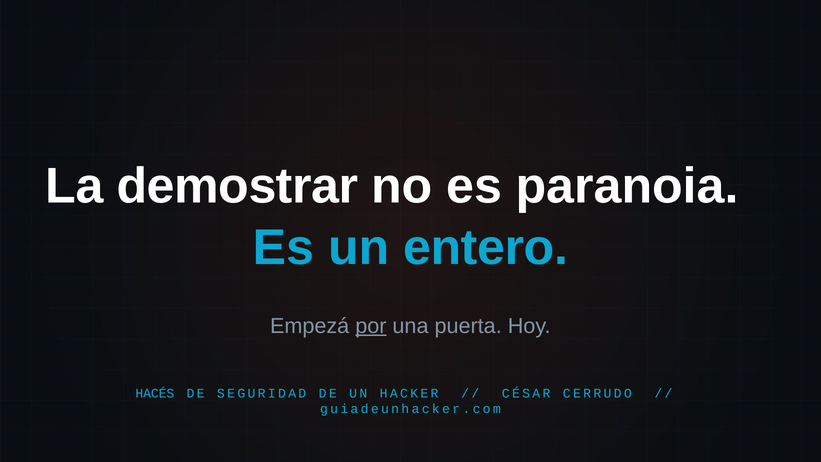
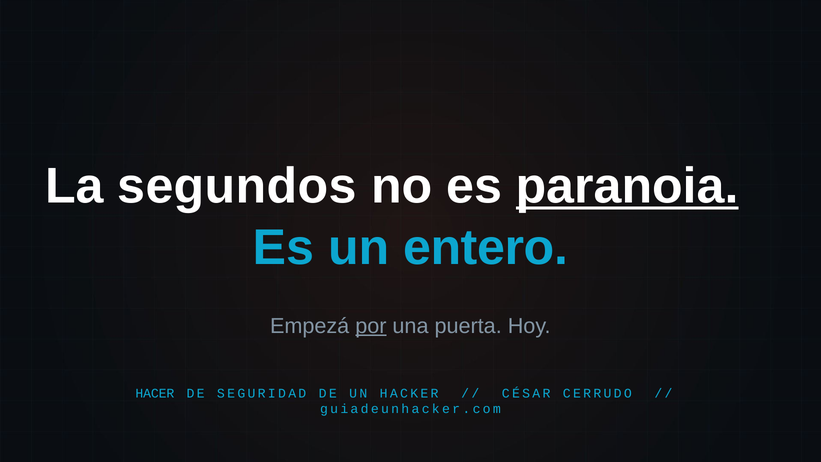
demostrar: demostrar -> segundos
paranoia underline: none -> present
HACÉS: HACÉS -> HACER
